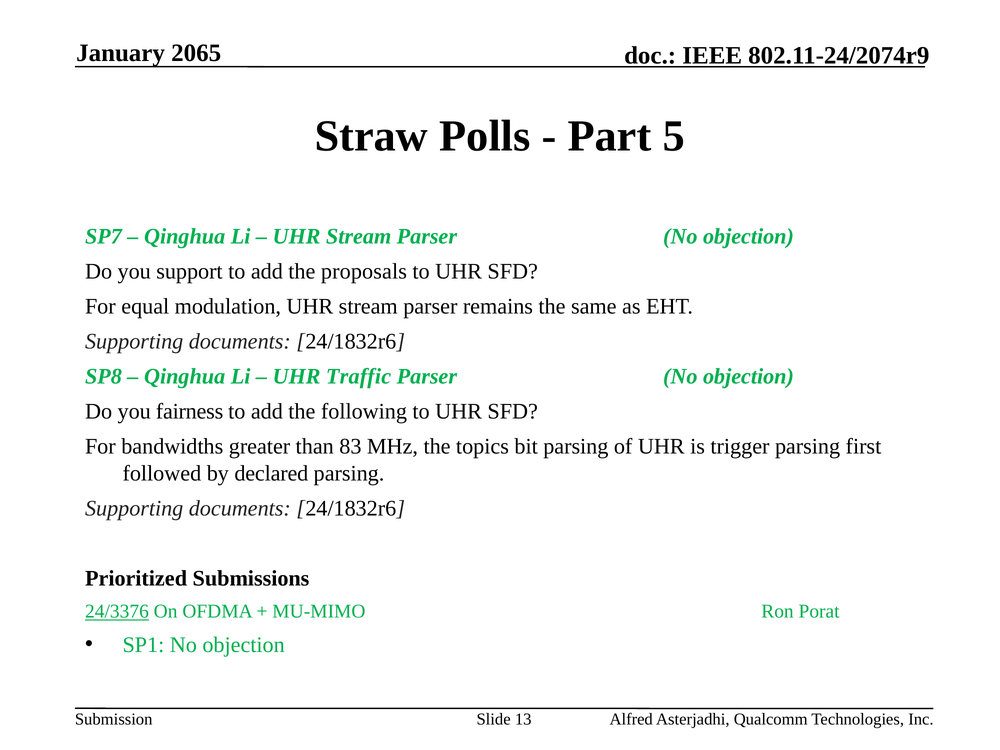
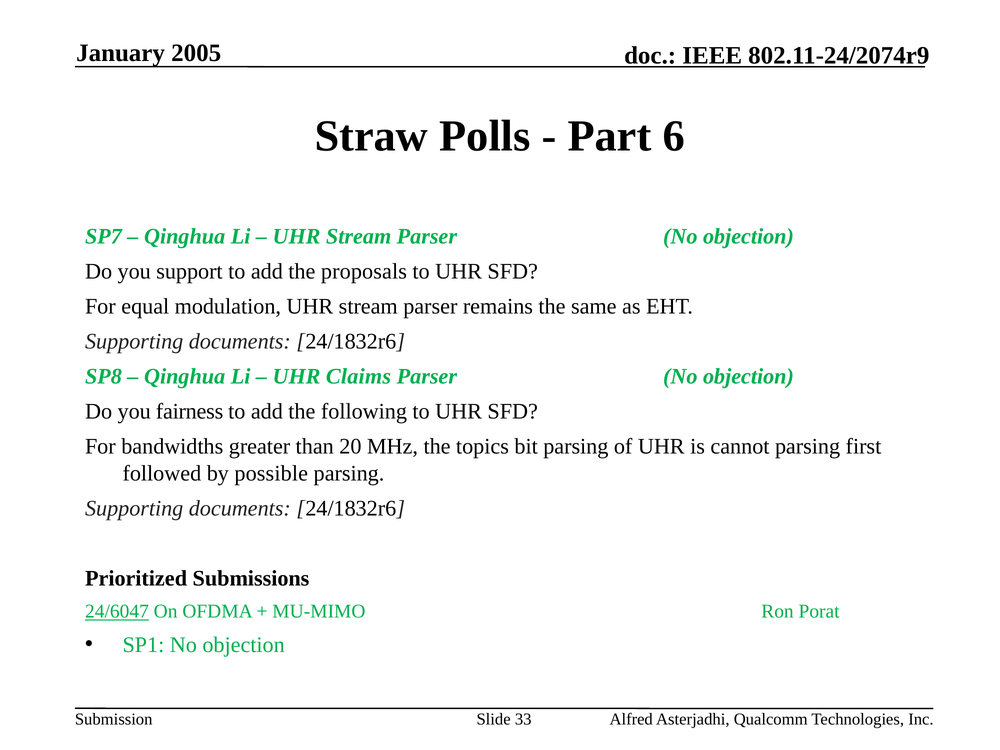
2065: 2065 -> 2005
5: 5 -> 6
Traffic: Traffic -> Claims
83: 83 -> 20
trigger: trigger -> cannot
declared: declared -> possible
24/3376: 24/3376 -> 24/6047
13: 13 -> 33
